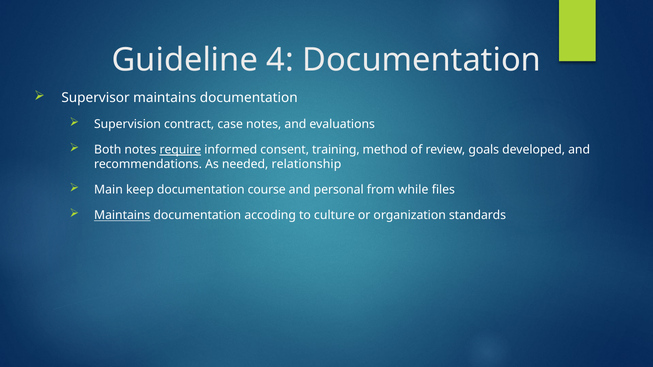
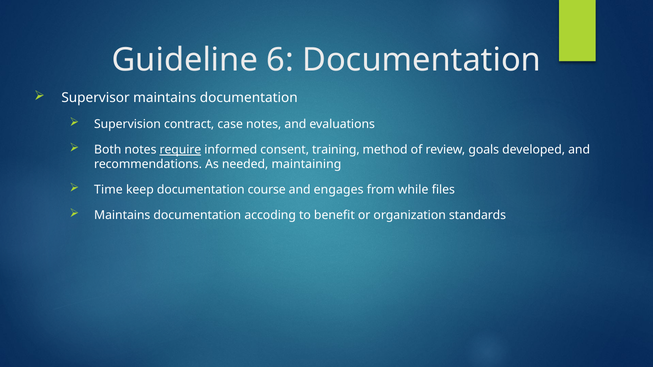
4: 4 -> 6
relationship: relationship -> maintaining
Main: Main -> Time
personal: personal -> engages
Maintains at (122, 216) underline: present -> none
culture: culture -> benefit
